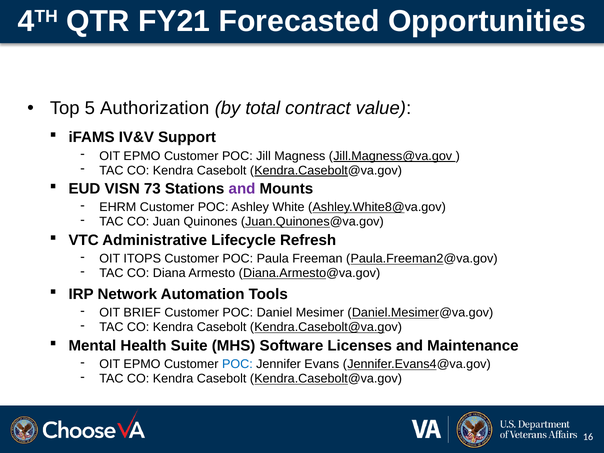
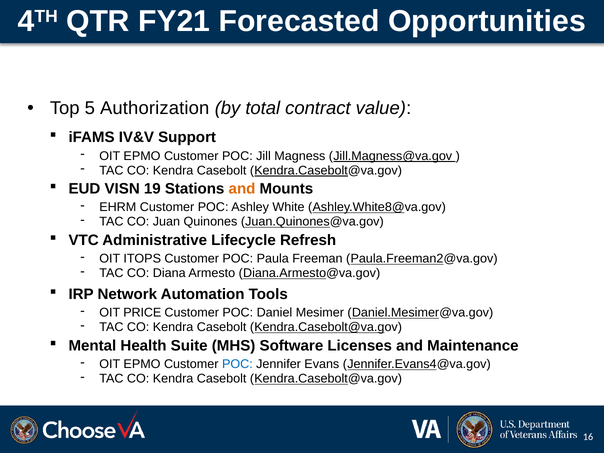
73: 73 -> 19
and at (242, 189) colour: purple -> orange
BRIEF: BRIEF -> PRICE
